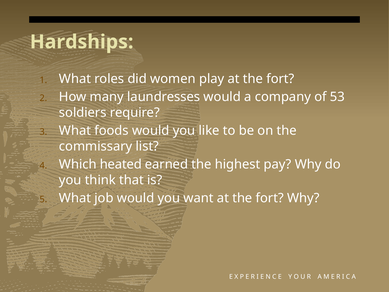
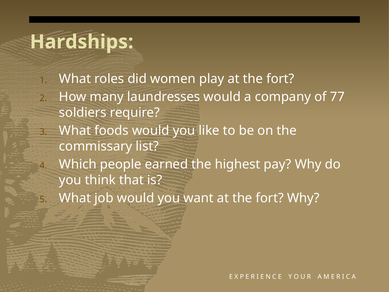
53: 53 -> 77
heated: heated -> people
